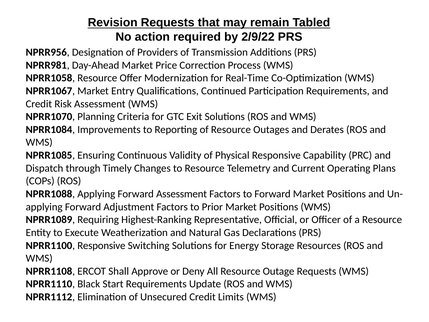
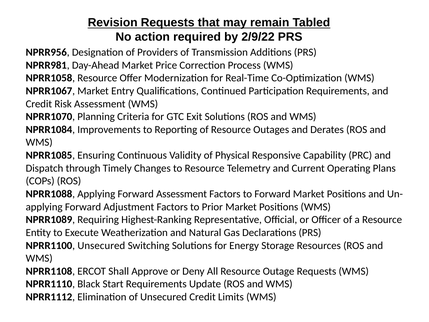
NPRR1100 Responsive: Responsive -> Unsecured
